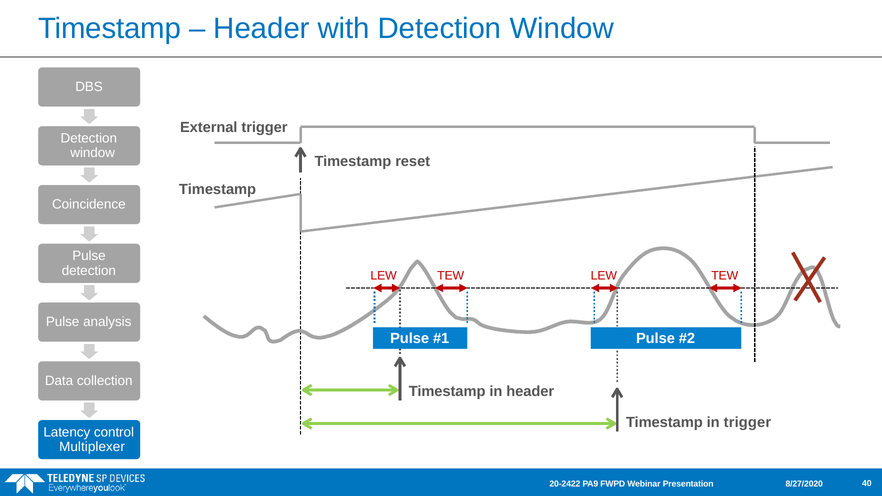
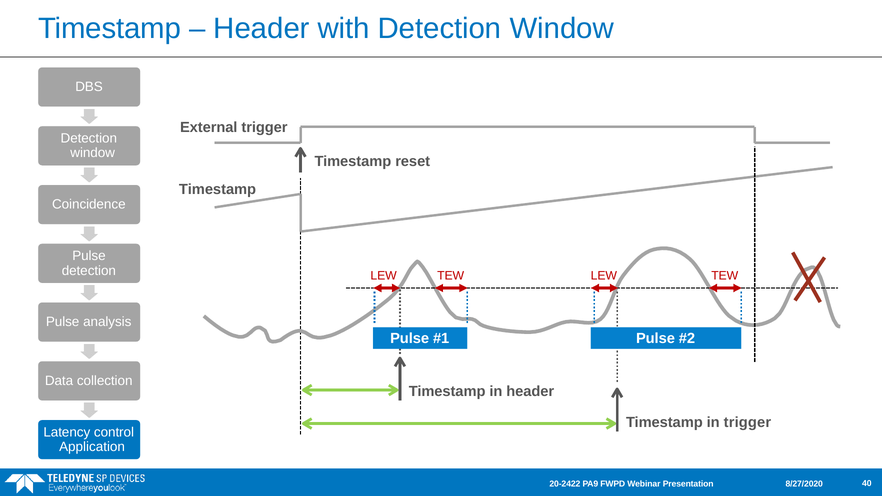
Multiplexer: Multiplexer -> Application
